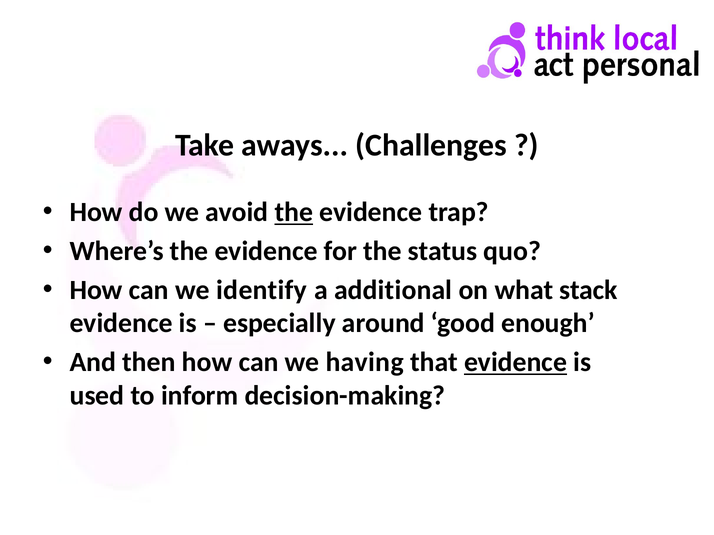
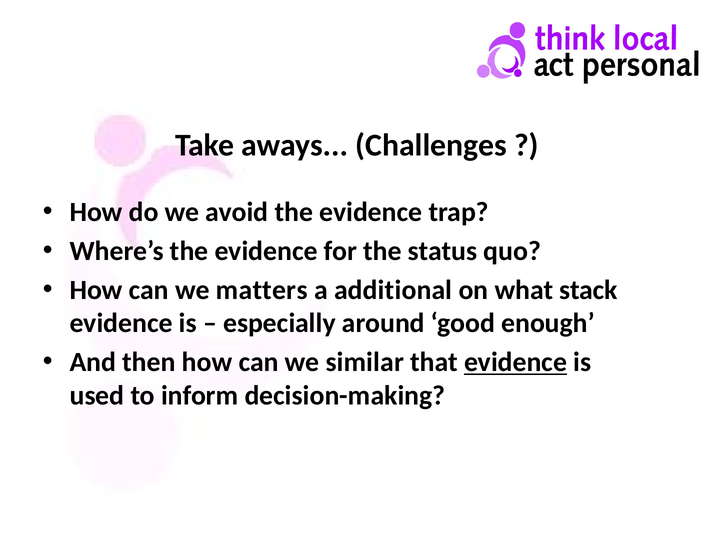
the at (294, 212) underline: present -> none
identify: identify -> matters
having: having -> similar
